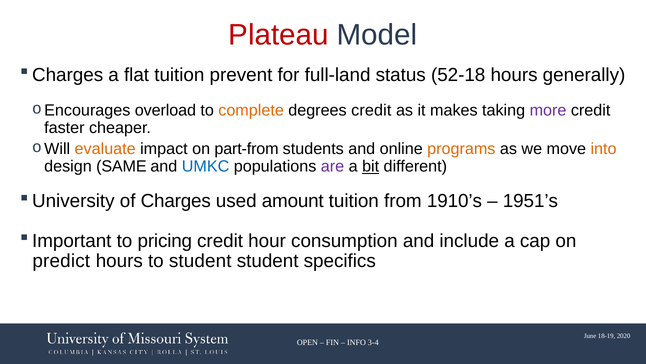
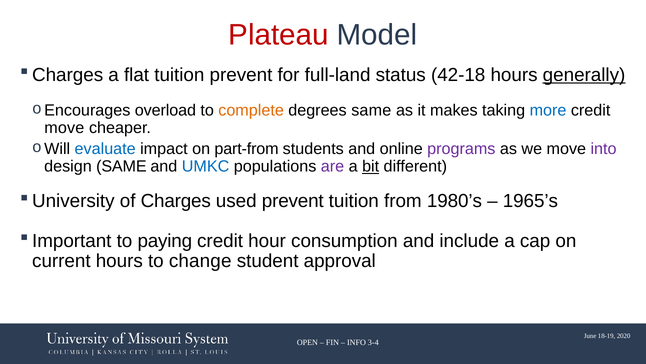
52-18: 52-18 -> 42-18
generally underline: none -> present
degrees credit: credit -> same
more colour: purple -> blue
faster at (64, 128): faster -> move
evaluate colour: orange -> blue
programs colour: orange -> purple
into colour: orange -> purple
used amount: amount -> prevent
1910’s: 1910’s -> 1980’s
1951’s: 1951’s -> 1965’s
pricing: pricing -> paying
predict: predict -> current
to student: student -> change
specifics: specifics -> approval
